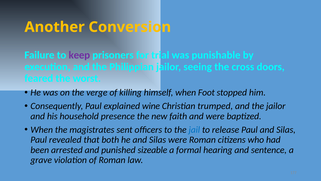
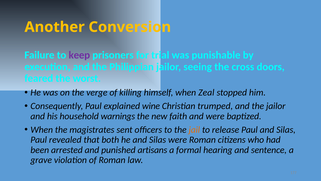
Foot: Foot -> Zeal
presence: presence -> warnings
jail colour: blue -> orange
sizeable: sizeable -> artisans
